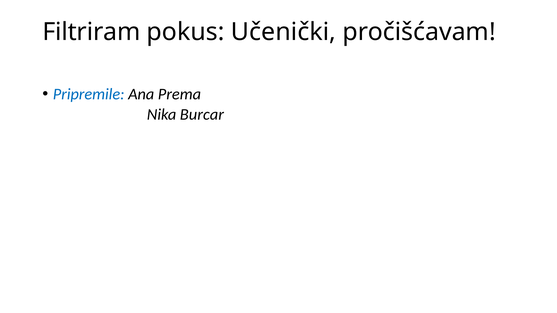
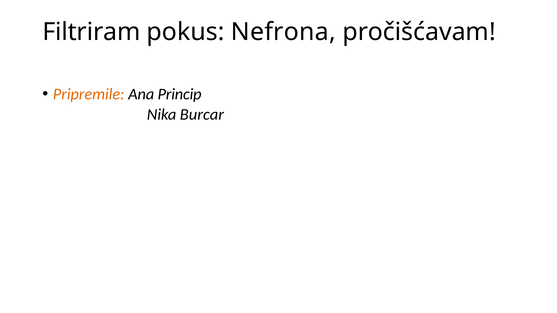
Učenički: Učenički -> Nefrona
Pripremile colour: blue -> orange
Prema: Prema -> Princip
